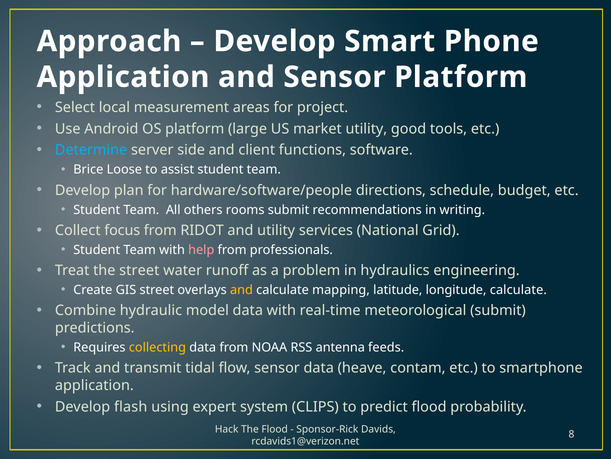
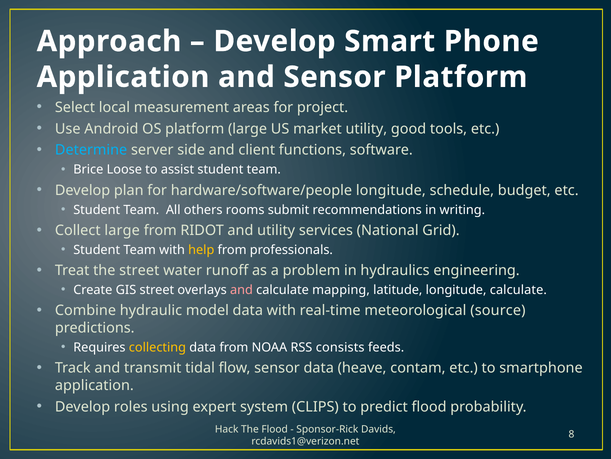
hardware/software/people directions: directions -> longitude
Collect focus: focus -> large
help colour: pink -> yellow
and at (241, 290) colour: yellow -> pink
meteorological submit: submit -> source
antenna: antenna -> consists
flash: flash -> roles
